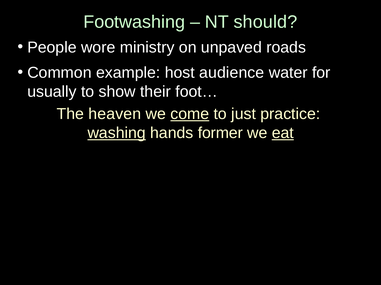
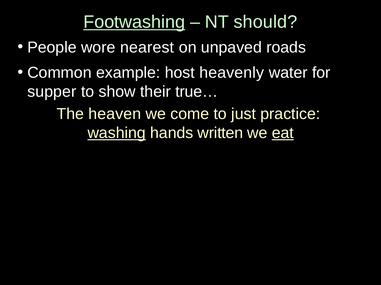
Footwashing underline: none -> present
ministry: ministry -> nearest
audience: audience -> heavenly
usually: usually -> supper
foot…: foot… -> true…
come underline: present -> none
former: former -> written
